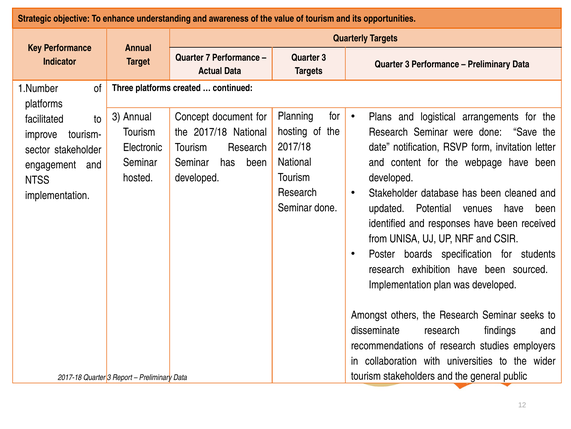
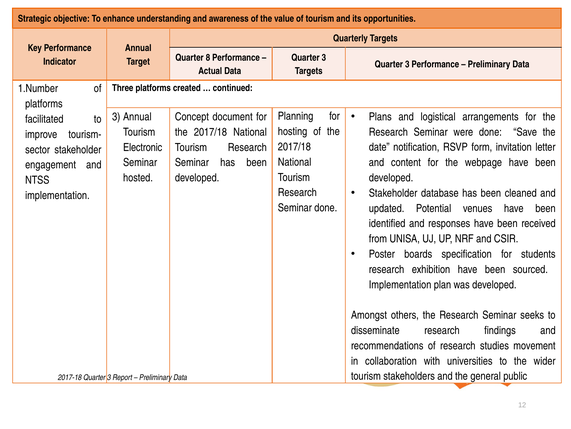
7: 7 -> 8
employers: employers -> movement
